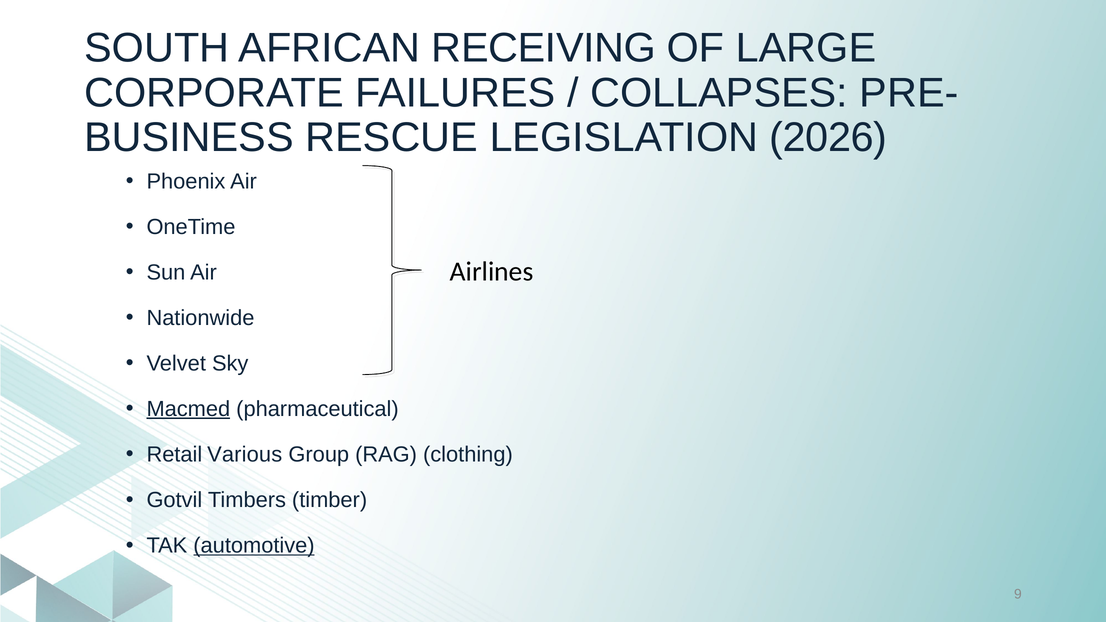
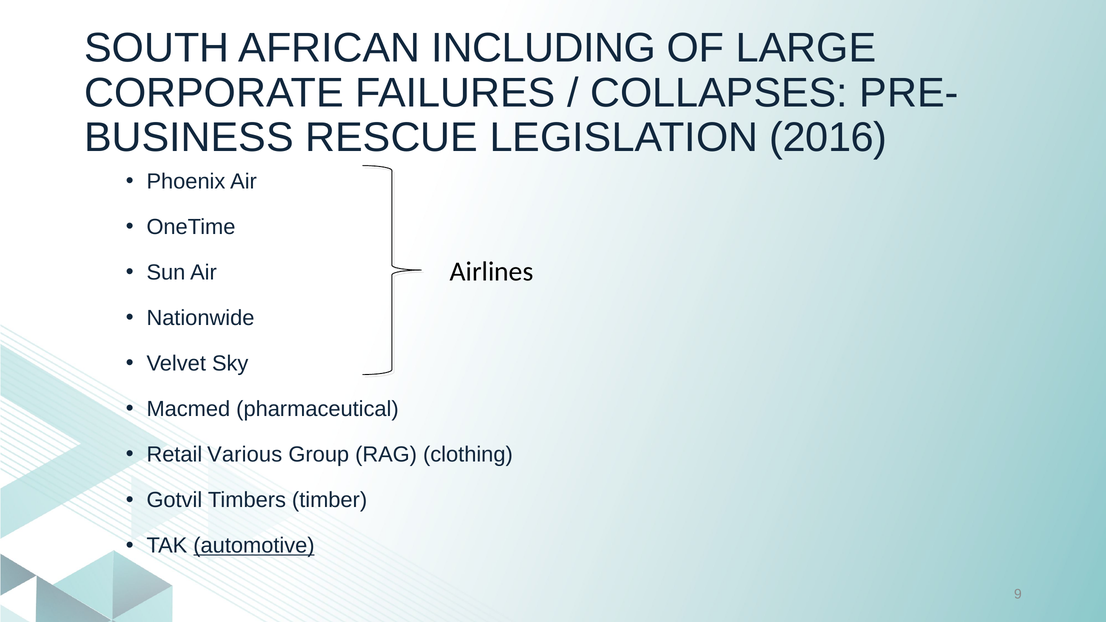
RECEIVING: RECEIVING -> INCLUDING
2026: 2026 -> 2016
Macmed underline: present -> none
